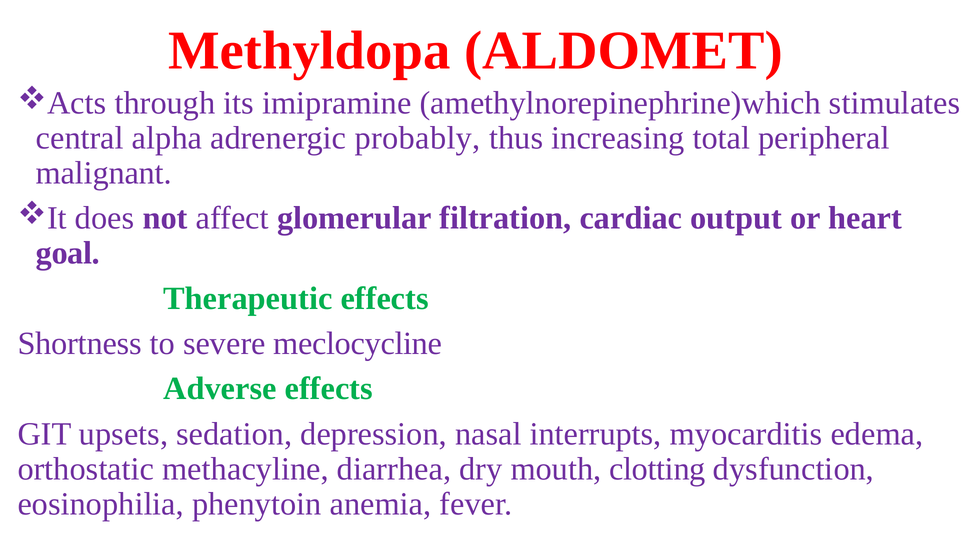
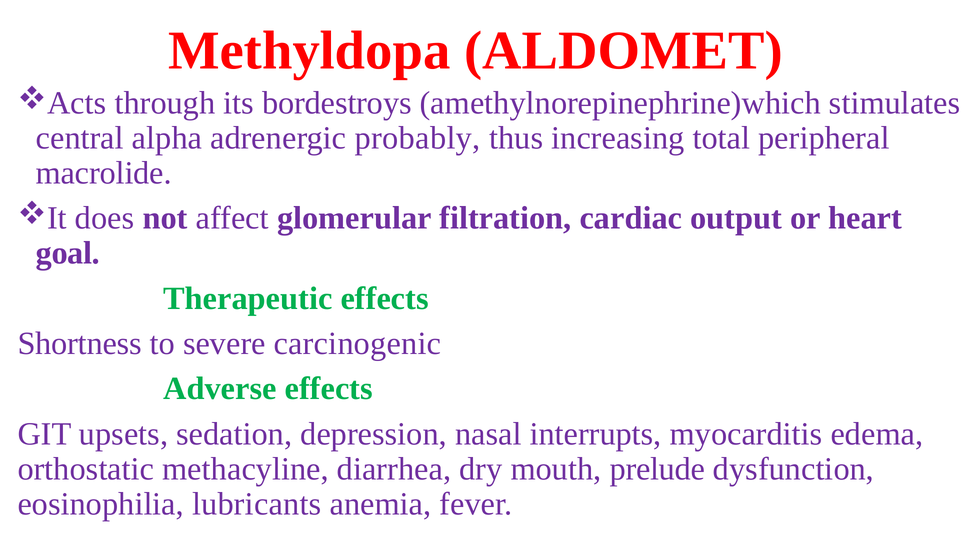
imipramine: imipramine -> bordestroys
malignant: malignant -> macrolide
meclocycline: meclocycline -> carcinogenic
clotting: clotting -> prelude
phenytoin: phenytoin -> lubricants
